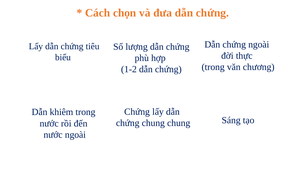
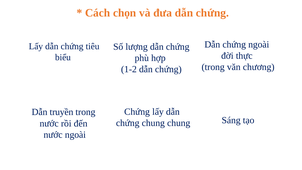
khiêm: khiêm -> truyền
